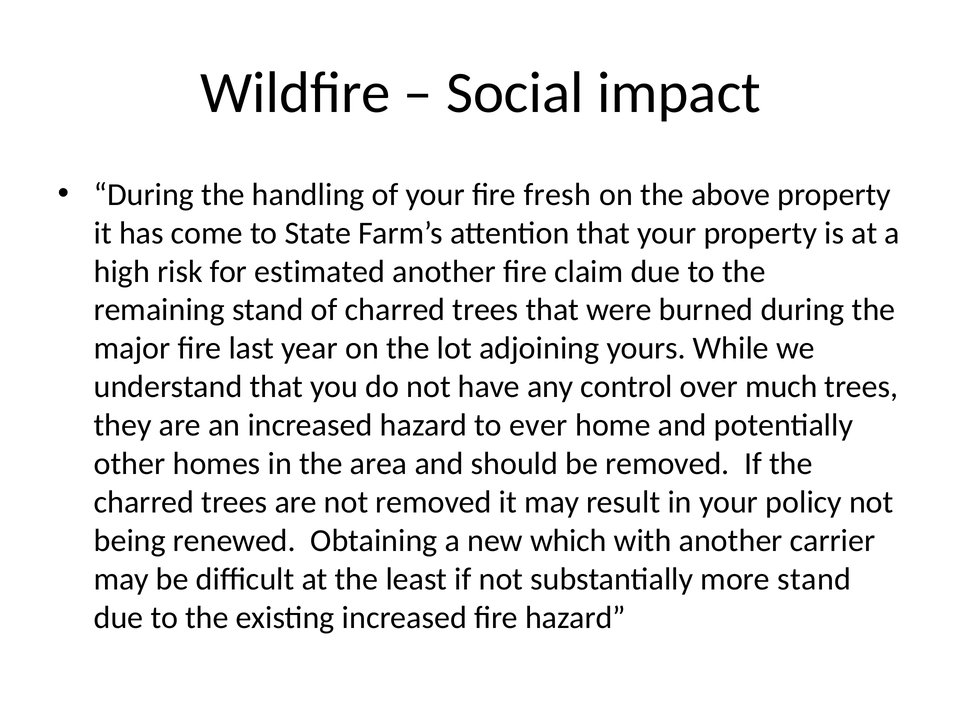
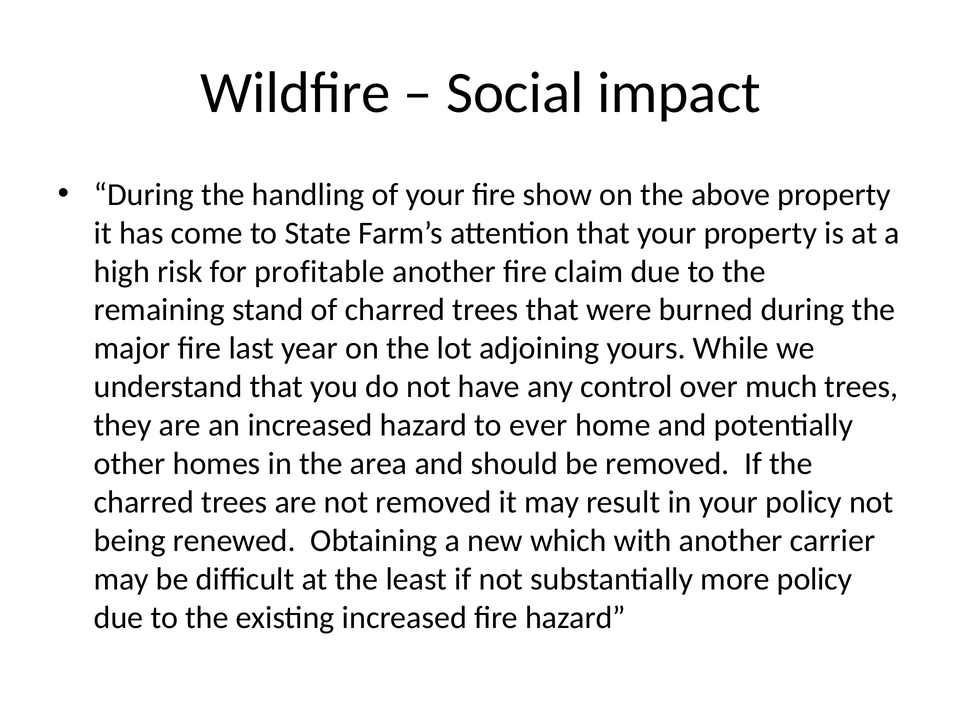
fresh: fresh -> show
estimated: estimated -> profitable
more stand: stand -> policy
